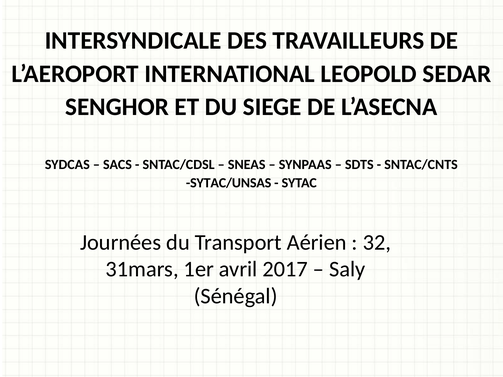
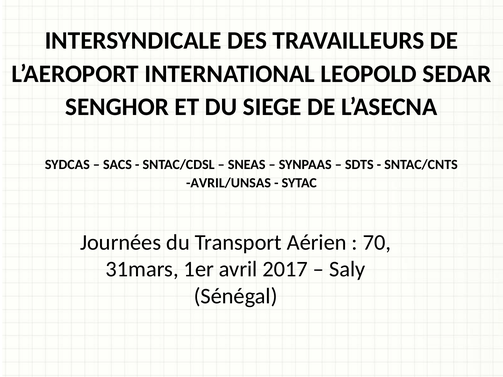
SYTAC/UNSAS: SYTAC/UNSAS -> AVRIL/UNSAS
32: 32 -> 70
